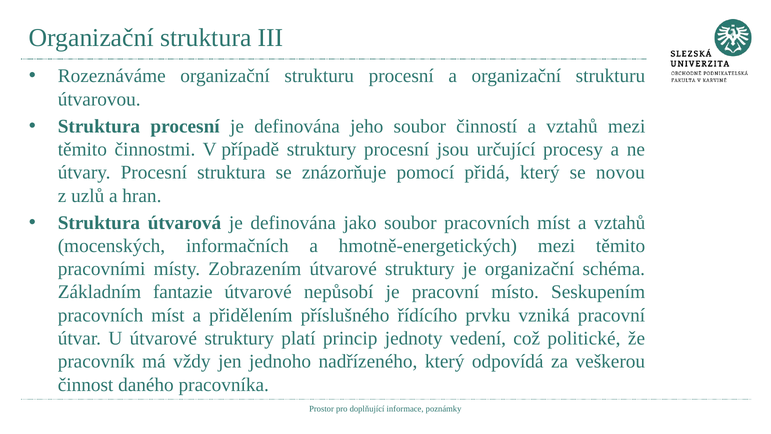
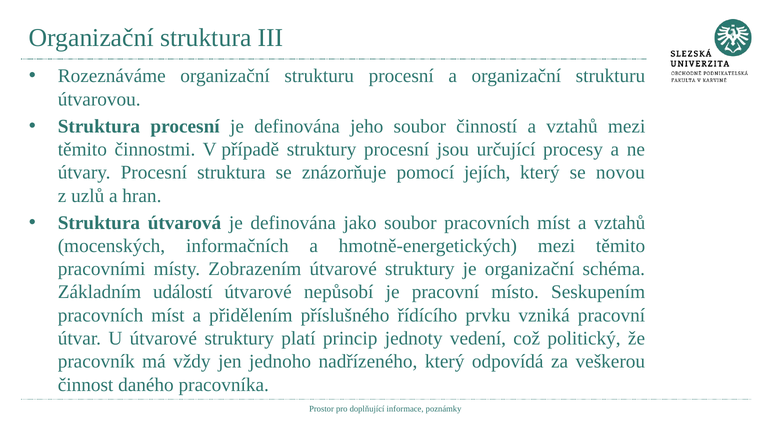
přidá: přidá -> jejích
fantazie: fantazie -> událostí
politické: politické -> politický
